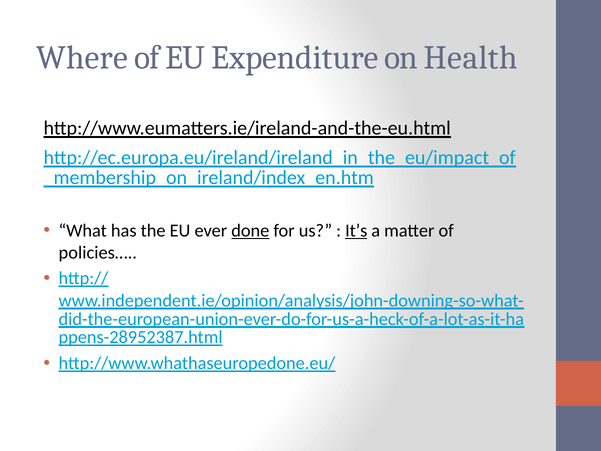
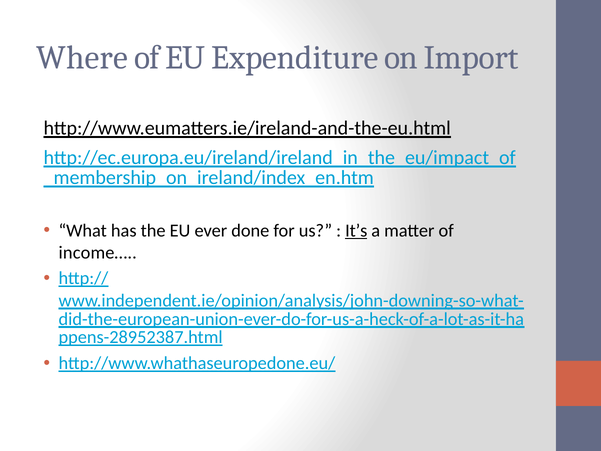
Health: Health -> Import
done underline: present -> none
policies…: policies… -> income…
